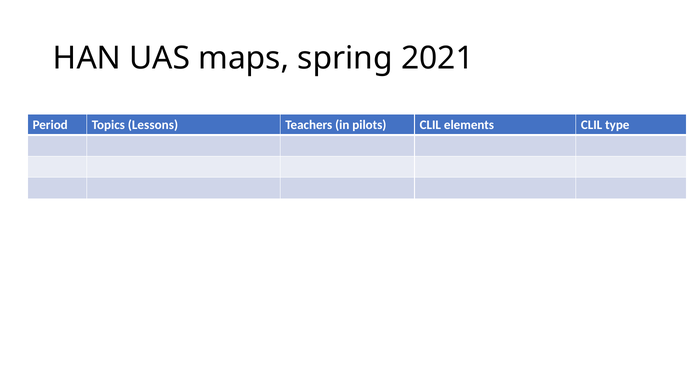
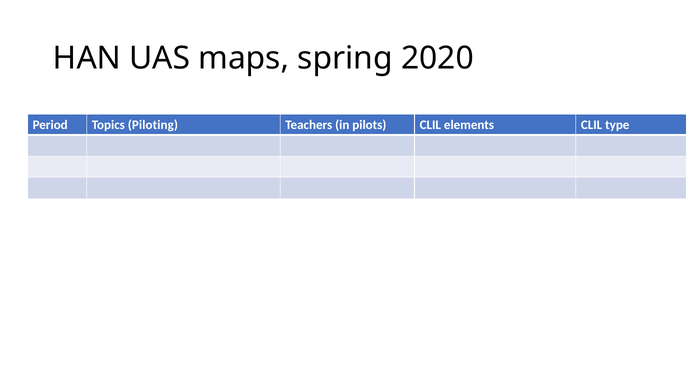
2021: 2021 -> 2020
Lessons: Lessons -> Piloting
